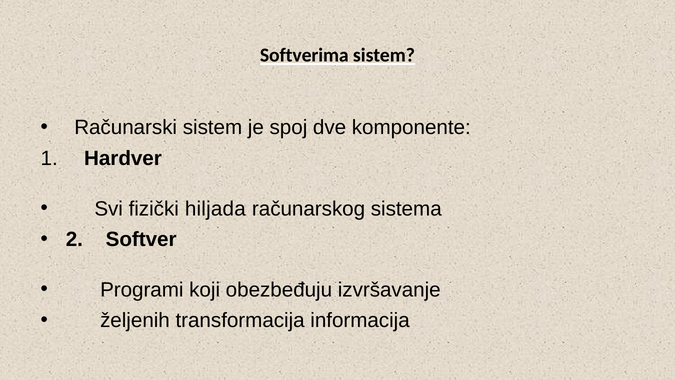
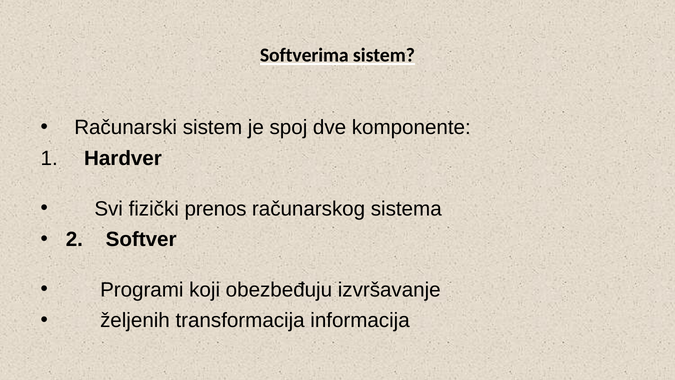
hiljada: hiljada -> prenos
